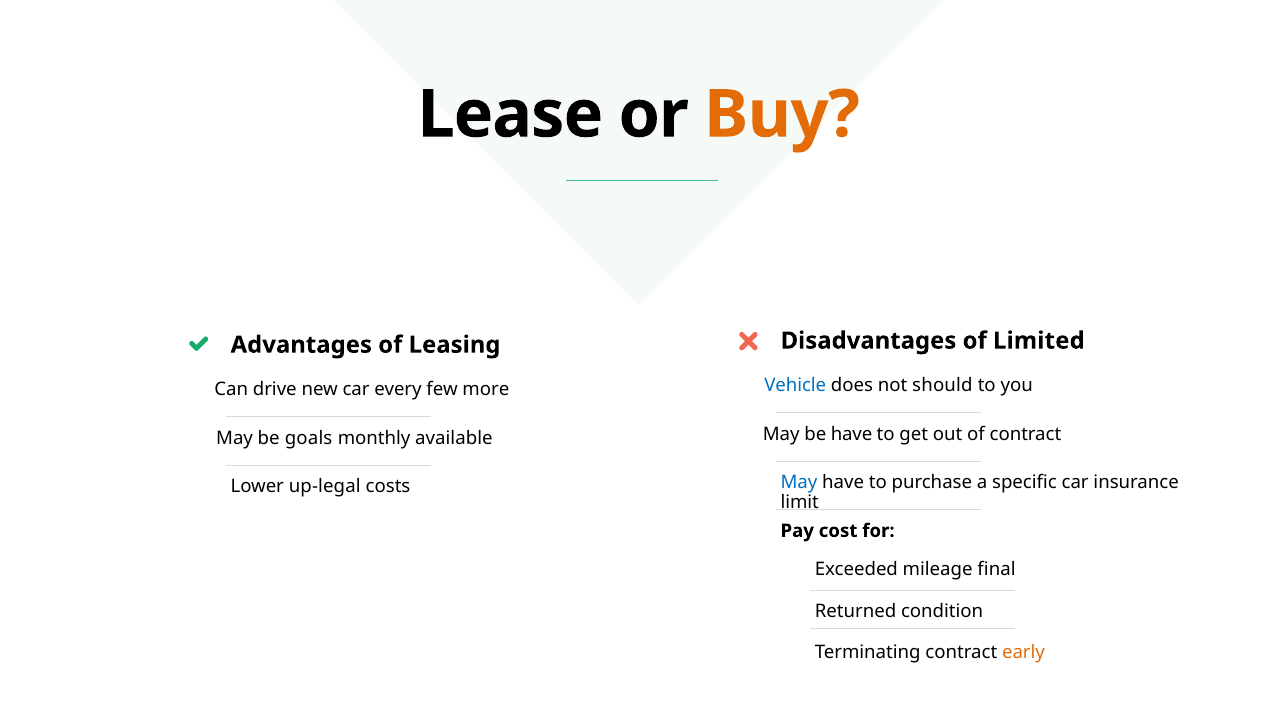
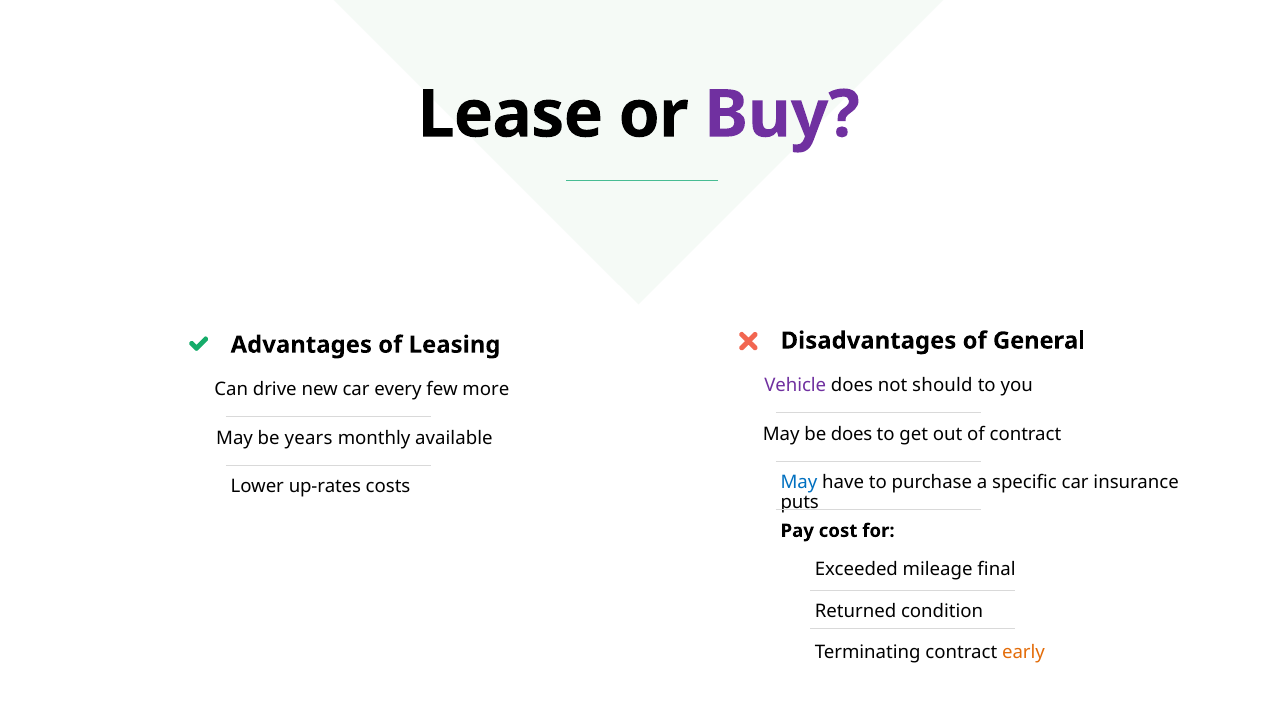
Buy colour: orange -> purple
Limited: Limited -> General
Vehicle colour: blue -> purple
be have: have -> does
goals: goals -> years
up-legal: up-legal -> up-rates
limit: limit -> puts
